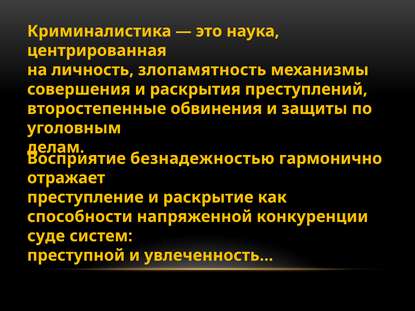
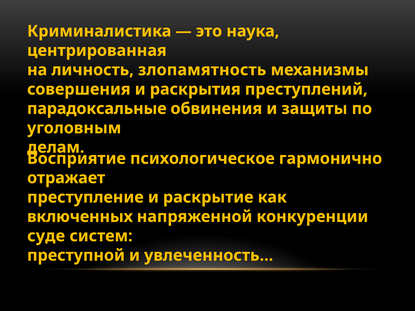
второстепенные: второстепенные -> парадоксальные
безнадежностью: безнадежностью -> психологическое
способности: способности -> включенных
